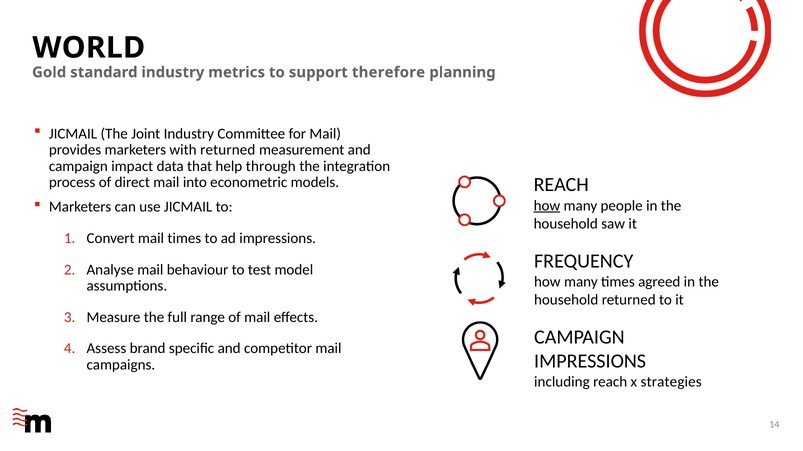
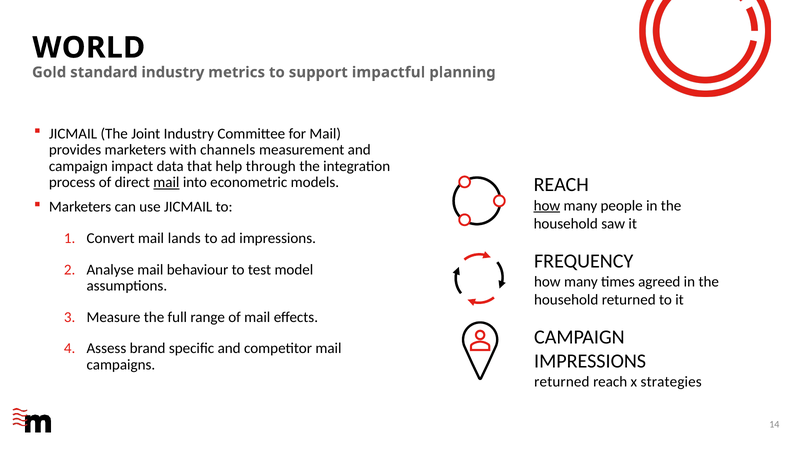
therefore: therefore -> impactful
with returned: returned -> channels
mail at (166, 183) underline: none -> present
mail times: times -> lands
including at (562, 382): including -> returned
